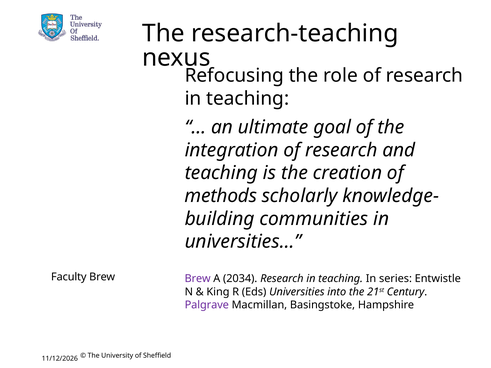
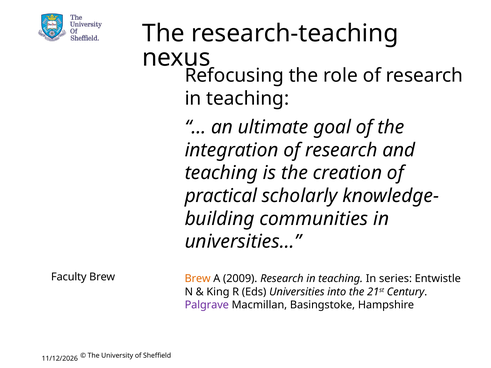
methods: methods -> practical
Brew at (198, 279) colour: purple -> orange
2034: 2034 -> 2009
